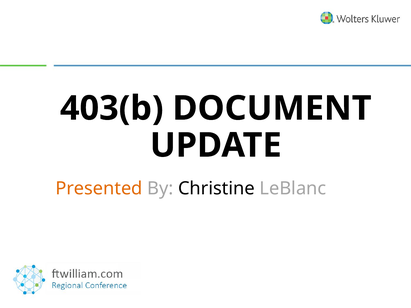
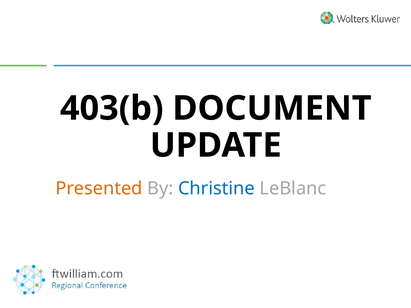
Christine colour: black -> blue
